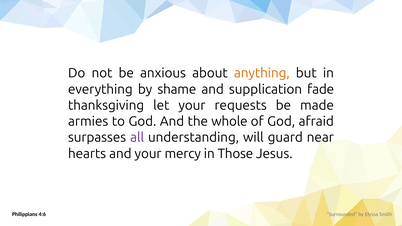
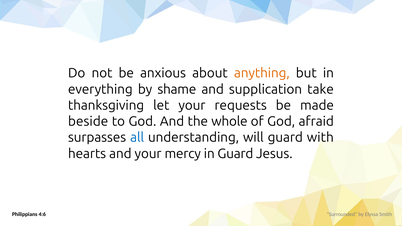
fade: fade -> take
armies: armies -> beside
all colour: purple -> blue
near: near -> with
in Those: Those -> Guard
